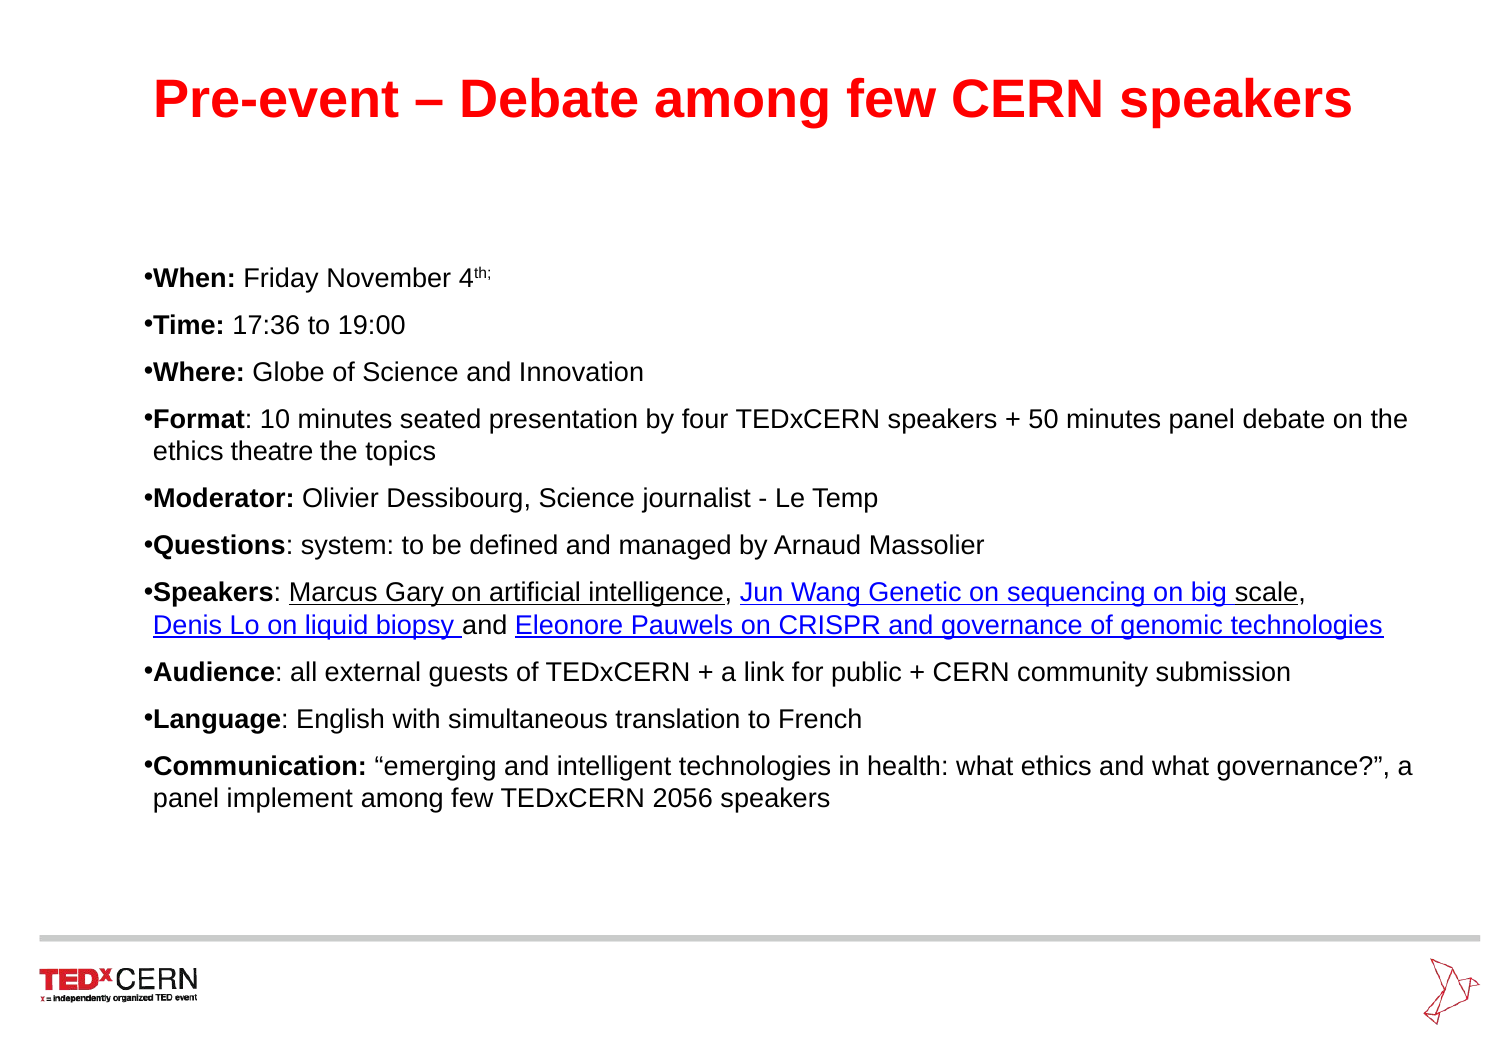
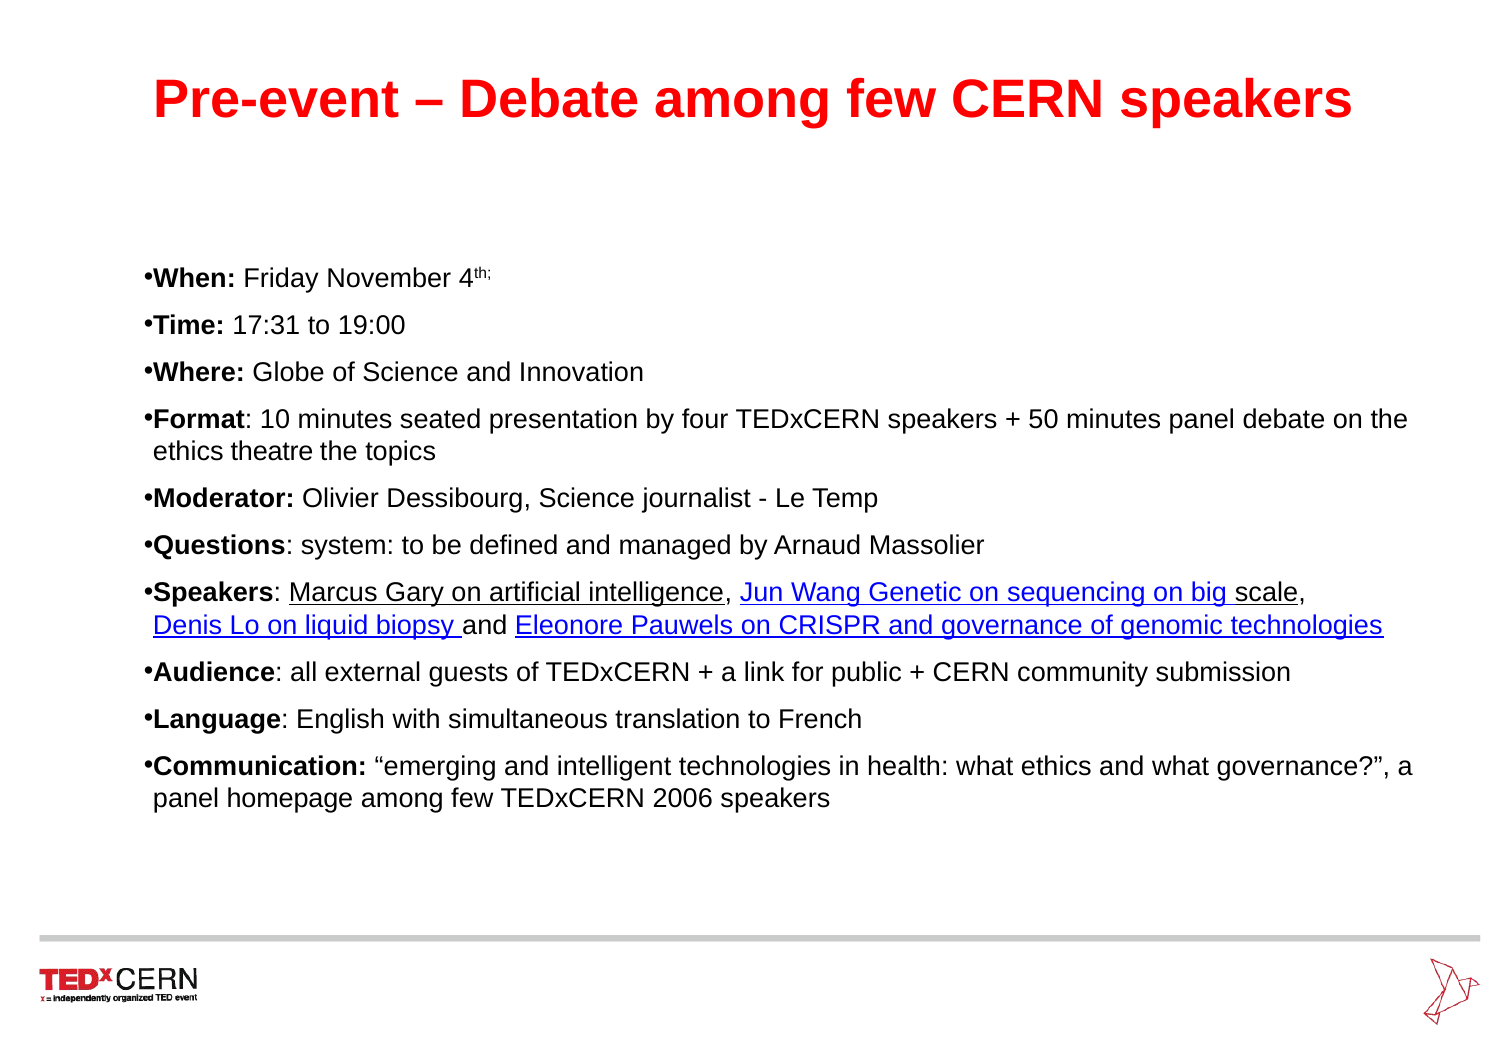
17:36: 17:36 -> 17:31
implement: implement -> homepage
2056: 2056 -> 2006
